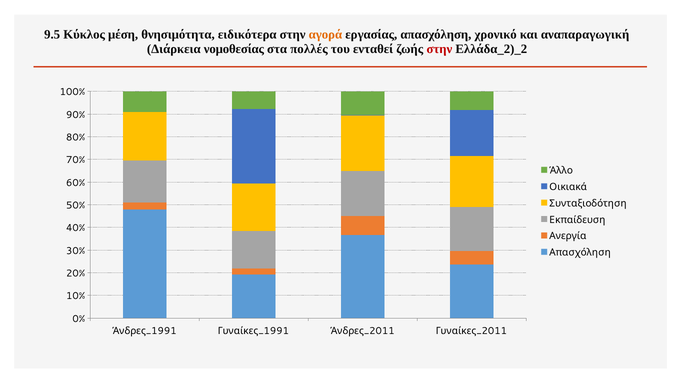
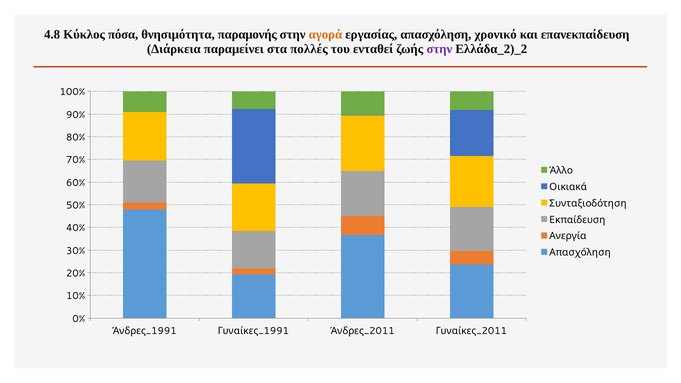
9.5: 9.5 -> 4.8
μέση: μέση -> πόσα
ειδικότερα: ειδικότερα -> παραμονής
αναπαραγωγική: αναπαραγωγική -> επανεκπαίδευση
νομοθεσίας: νομοθεσίας -> παραμείνει
στην at (439, 49) colour: red -> purple
